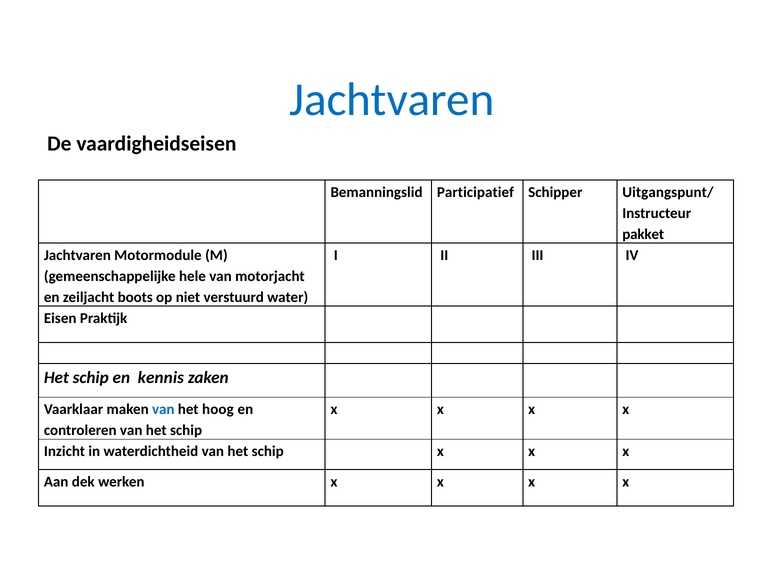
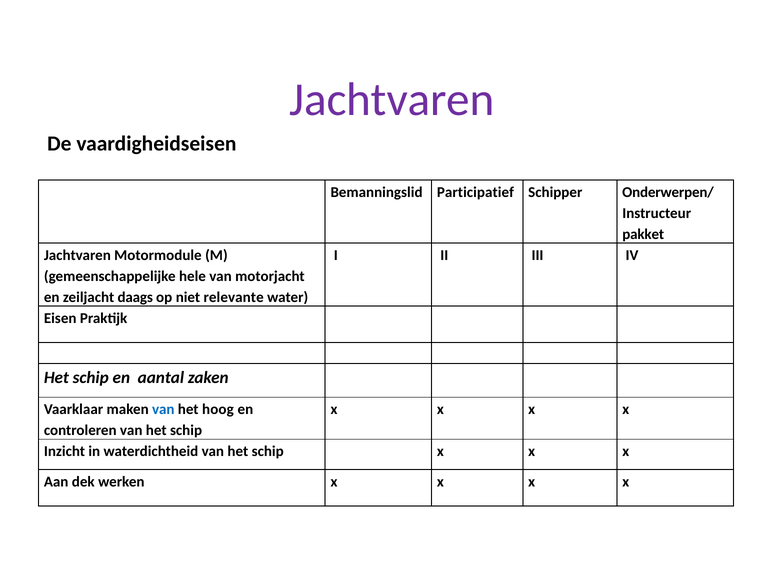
Jachtvaren at (392, 100) colour: blue -> purple
Uitgangspunt/: Uitgangspunt/ -> Onderwerpen/
boots: boots -> daags
verstuurd: verstuurd -> relevante
kennis: kennis -> aantal
